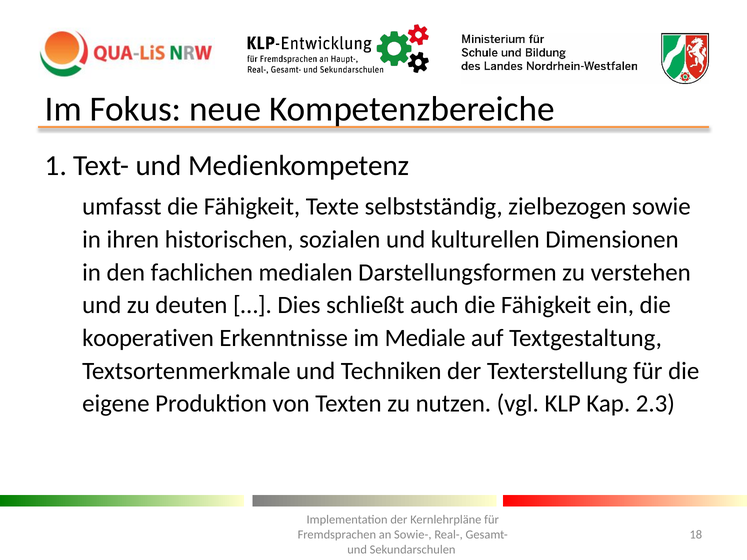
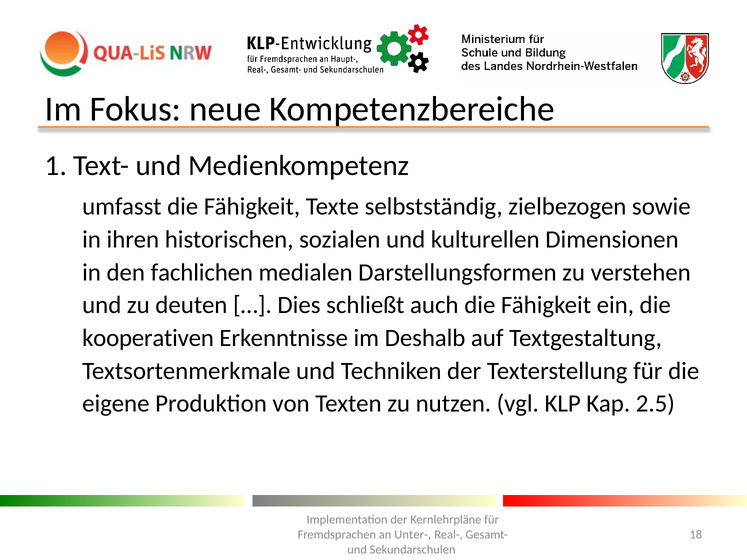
Mediale: Mediale -> Deshalb
2.3: 2.3 -> 2.5
Sowie-: Sowie- -> Unter-
